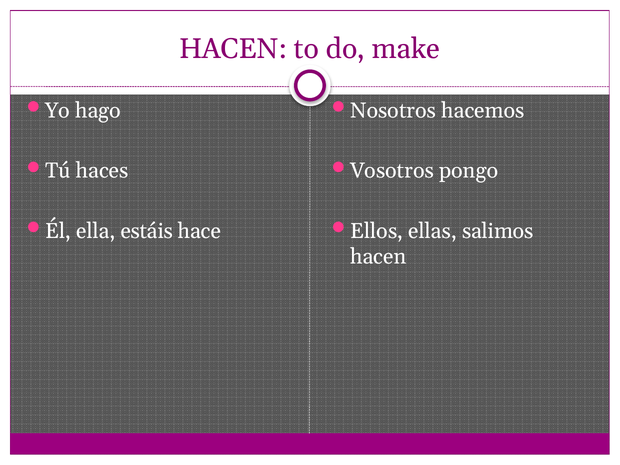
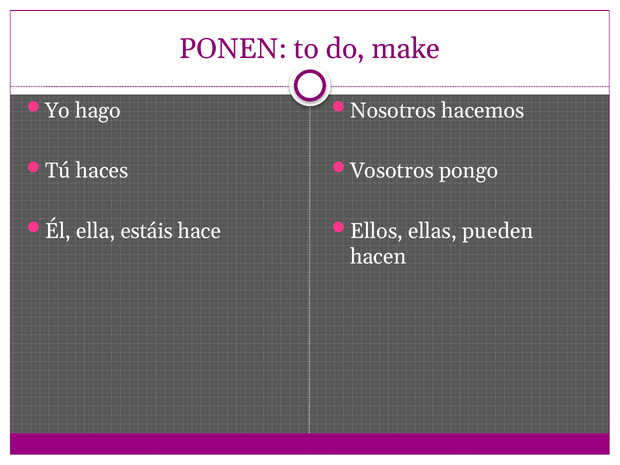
HACEN at (233, 49): HACEN -> PONEN
salimos: salimos -> pueden
